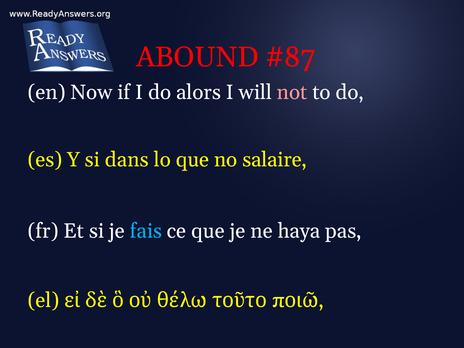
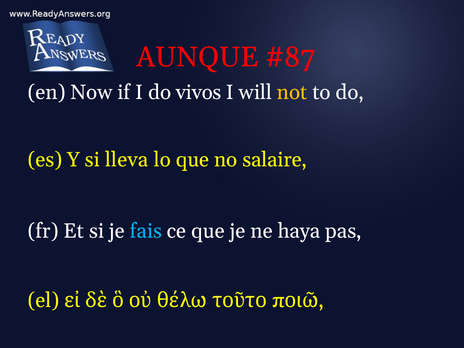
ABOUND: ABOUND -> AUNQUE
alors: alors -> vivos
not colour: pink -> yellow
dans: dans -> lleva
